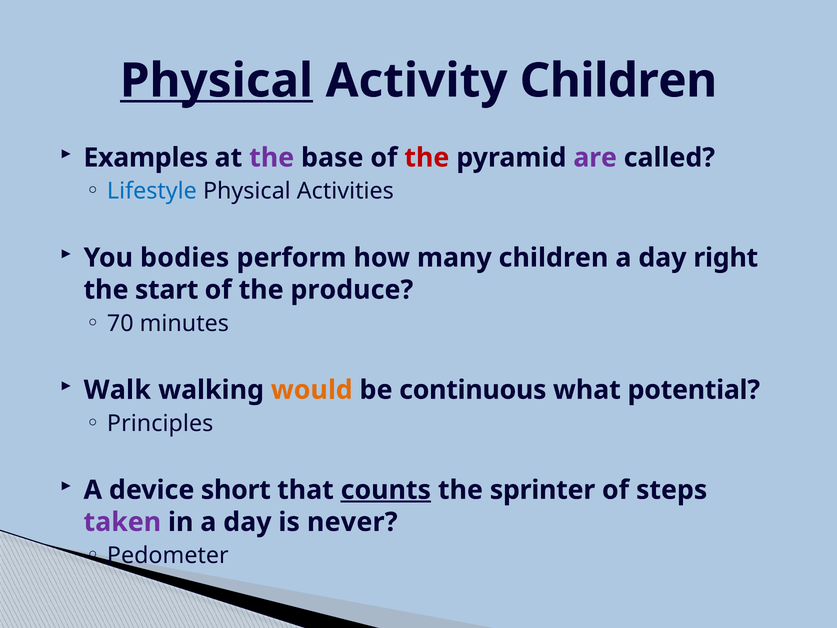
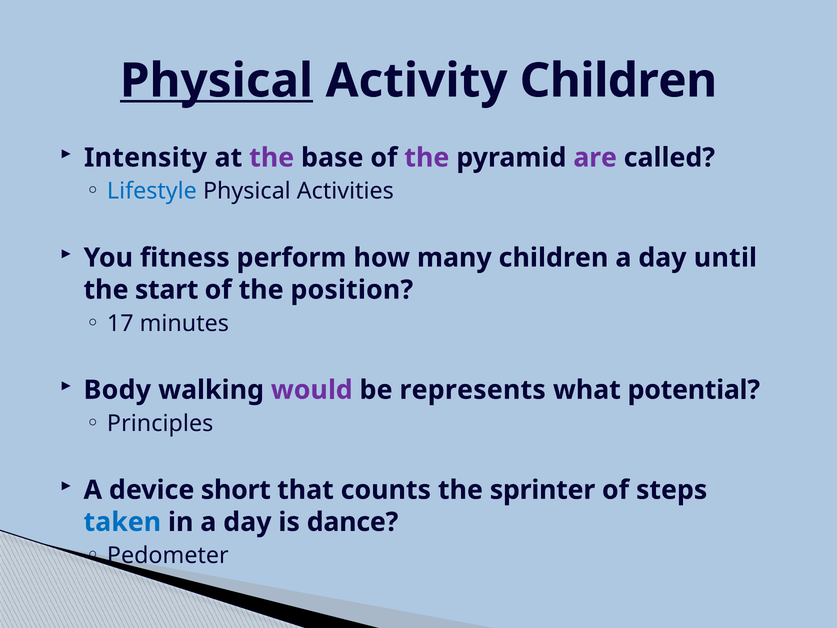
Examples: Examples -> Intensity
the at (427, 158) colour: red -> purple
bodies: bodies -> fitness
right: right -> until
produce: produce -> position
70: 70 -> 17
Walk: Walk -> Body
would colour: orange -> purple
continuous: continuous -> represents
counts underline: present -> none
taken colour: purple -> blue
never: never -> dance
